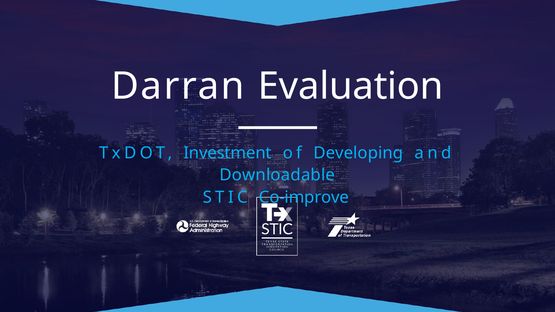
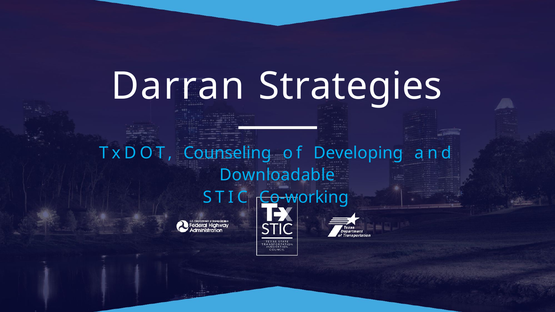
Evaluation: Evaluation -> Strategies
Investment: Investment -> Counseling
Co-improve: Co-improve -> Co-working
